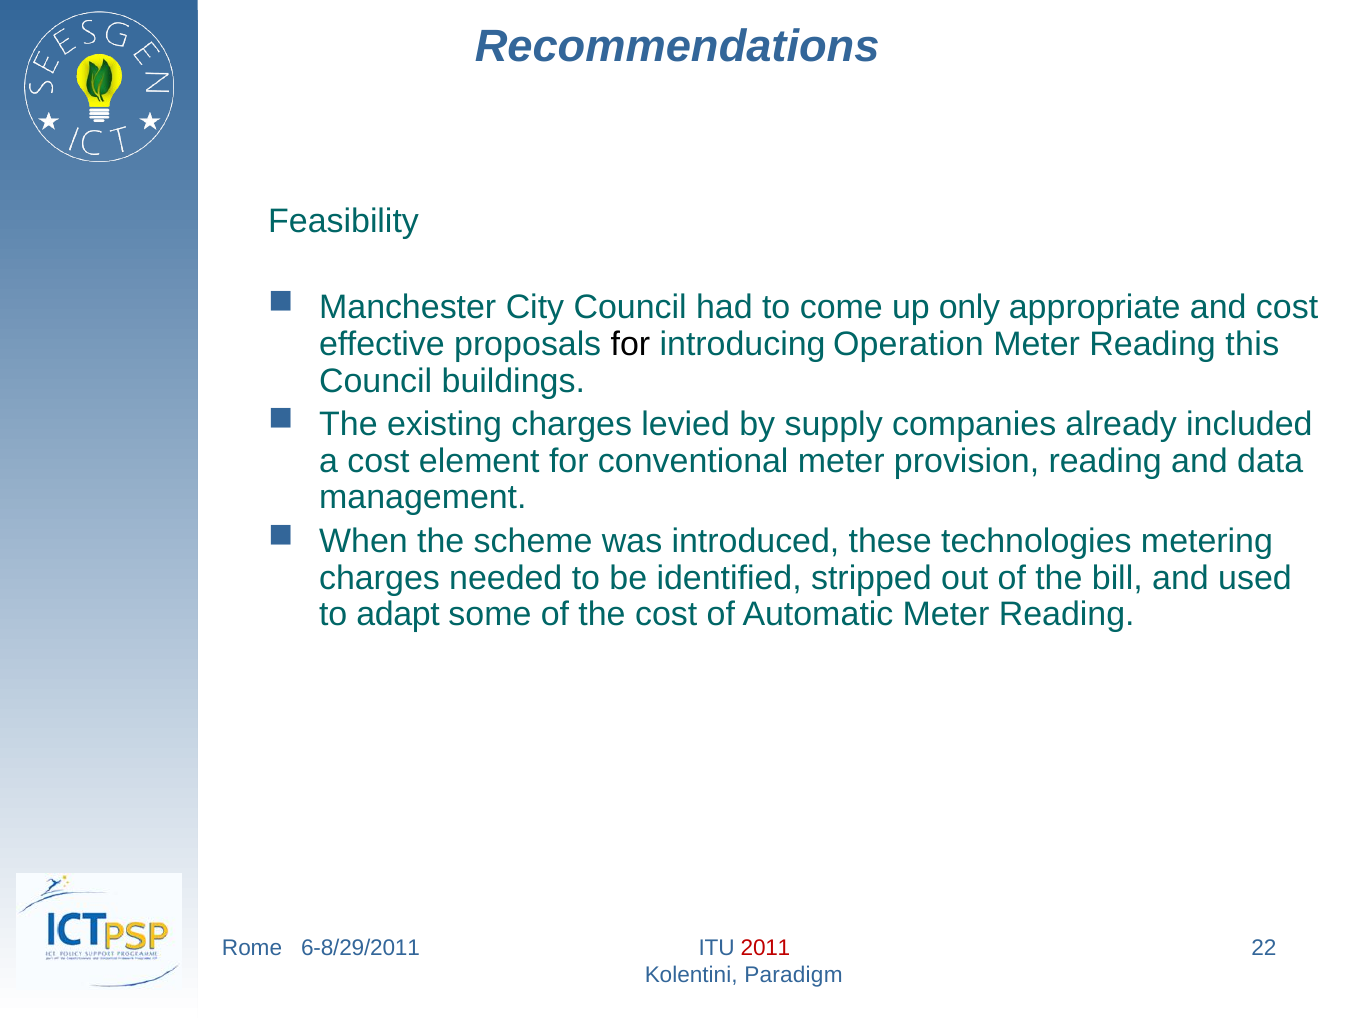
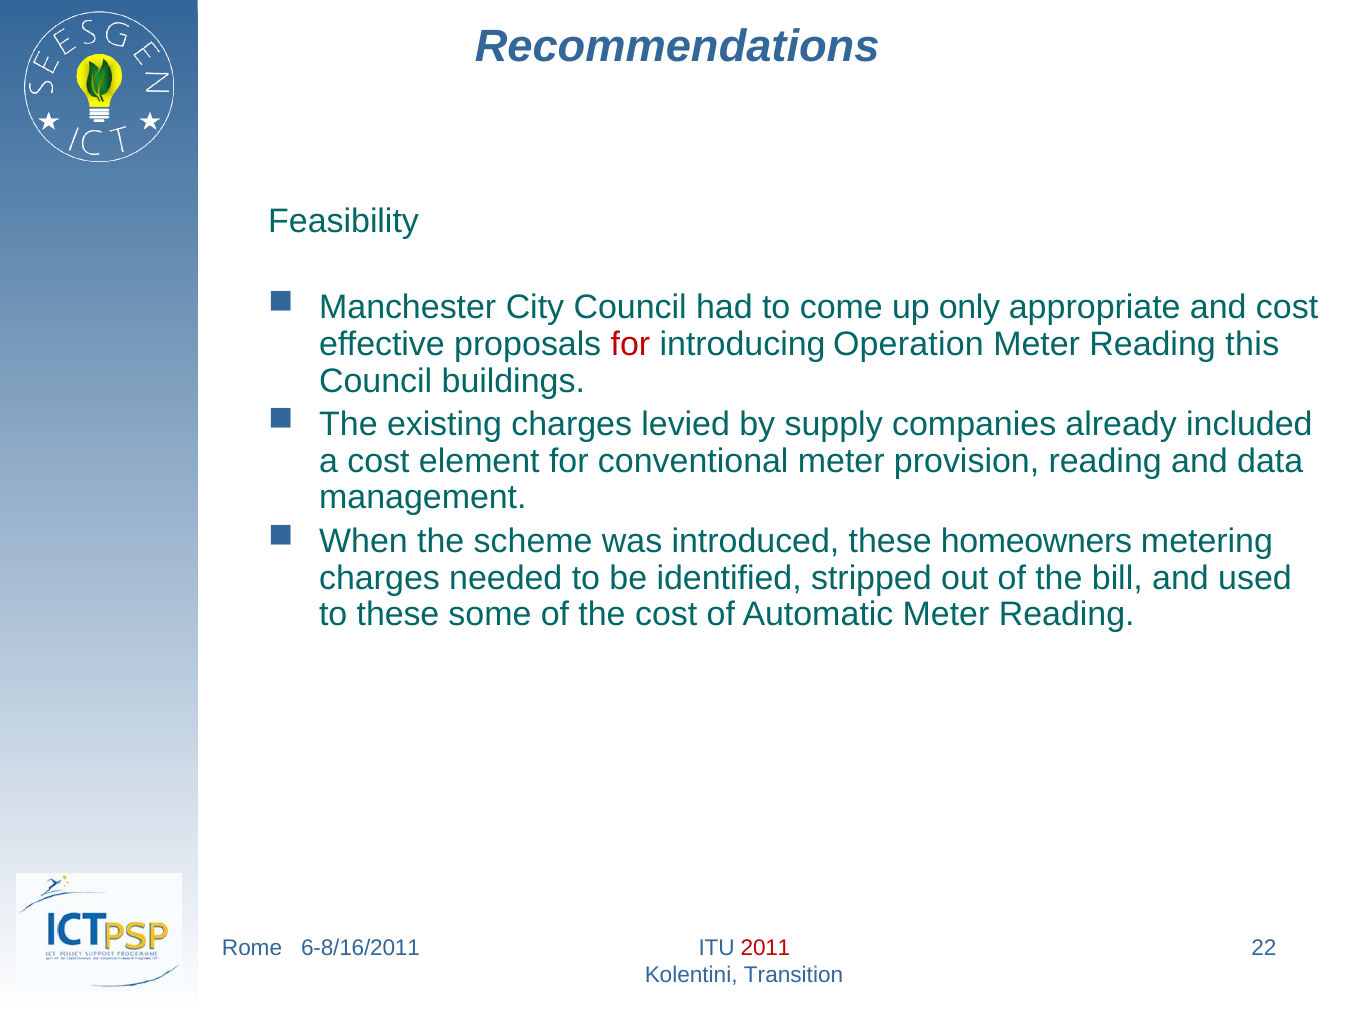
for at (630, 345) colour: black -> red
technologies: technologies -> homeowners
to adapt: adapt -> these
6-8/29/2011: 6-8/29/2011 -> 6-8/16/2011
Paradigm: Paradigm -> Transition
